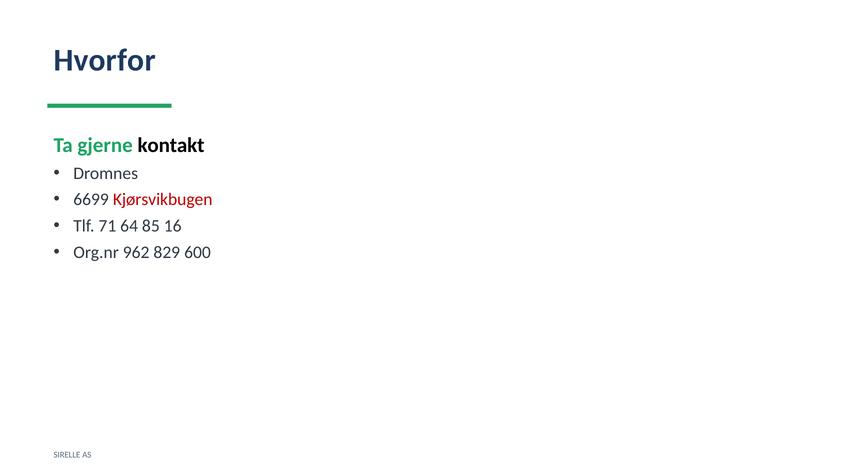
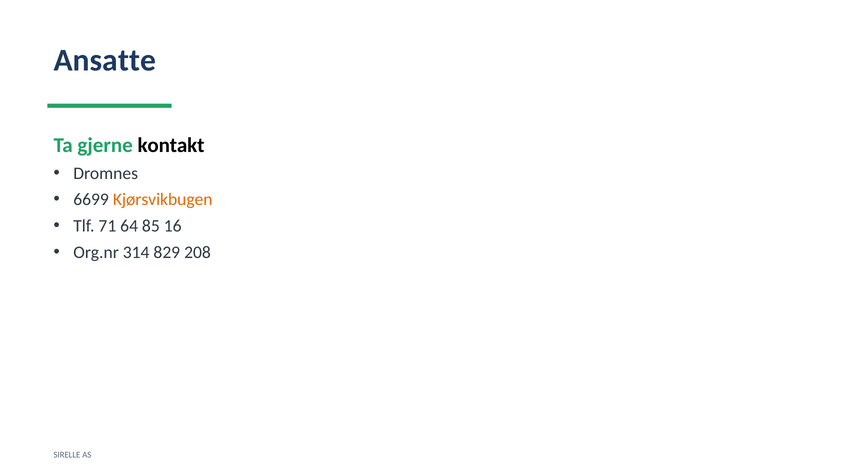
Hvorfor: Hvorfor -> Ansatte
Kjørsvikbugen colour: red -> orange
962: 962 -> 314
600: 600 -> 208
